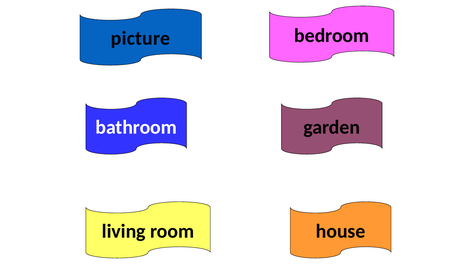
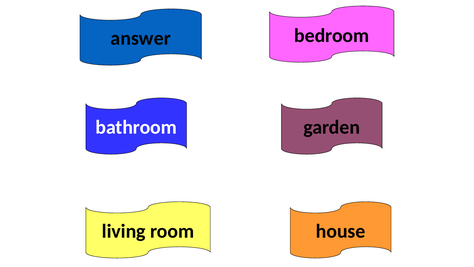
picture: picture -> answer
